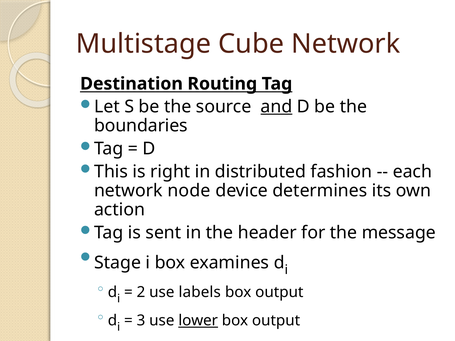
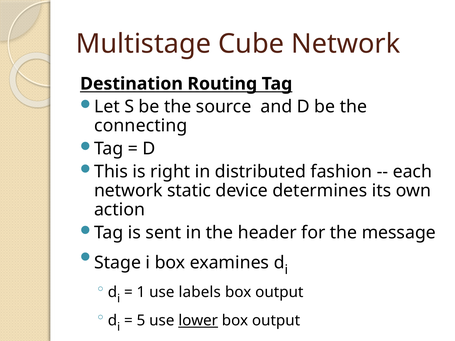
and underline: present -> none
boundaries: boundaries -> connecting
node: node -> static
2: 2 -> 1
3: 3 -> 5
